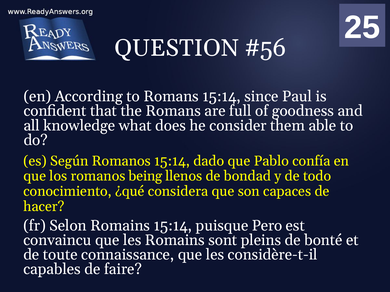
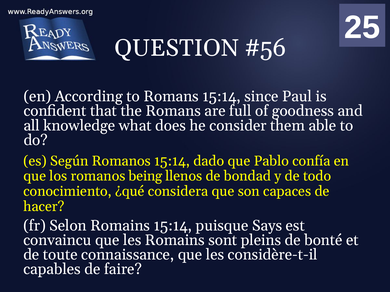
Pero: Pero -> Says
